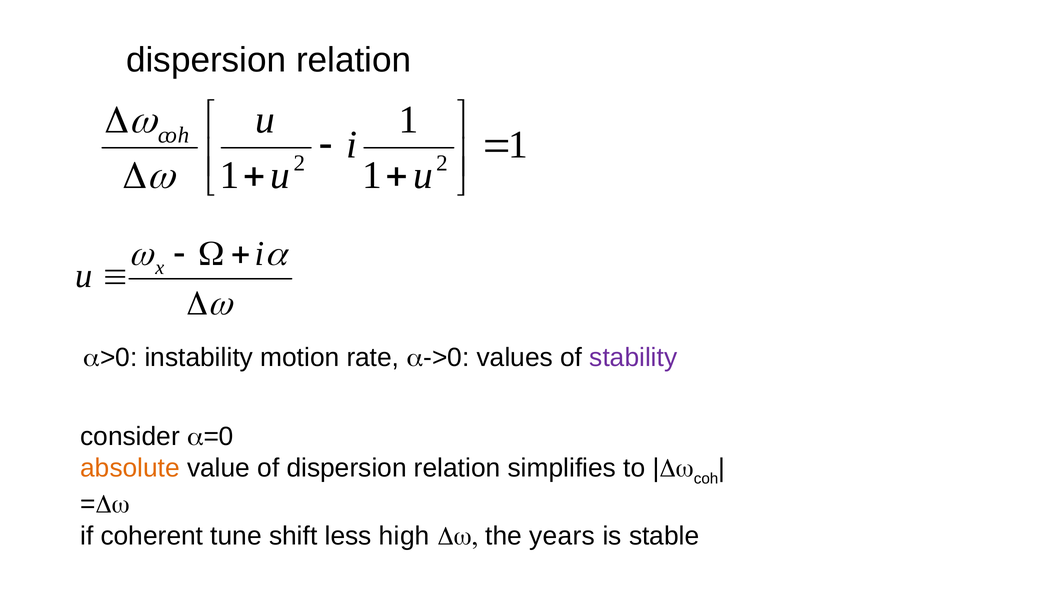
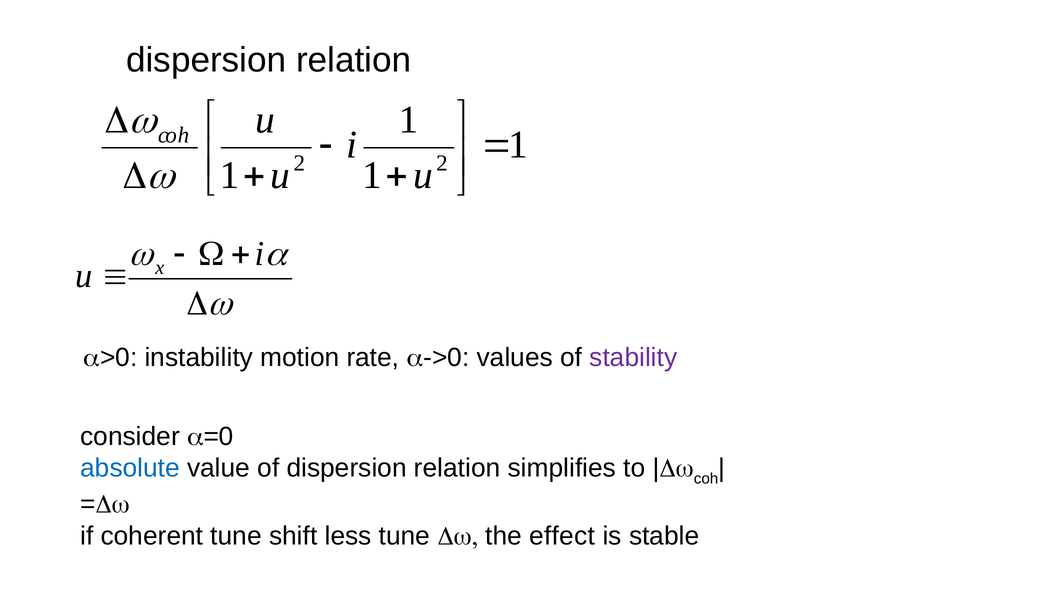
absolute colour: orange -> blue
less high: high -> tune
years: years -> effect
